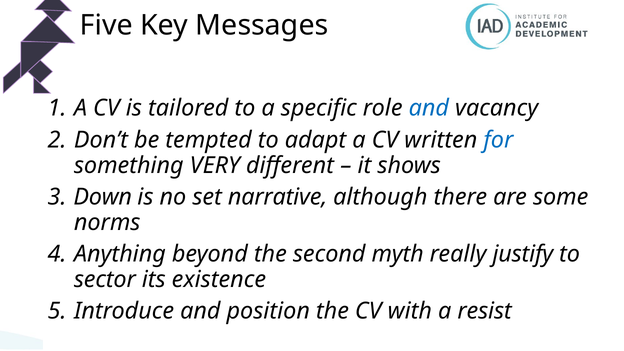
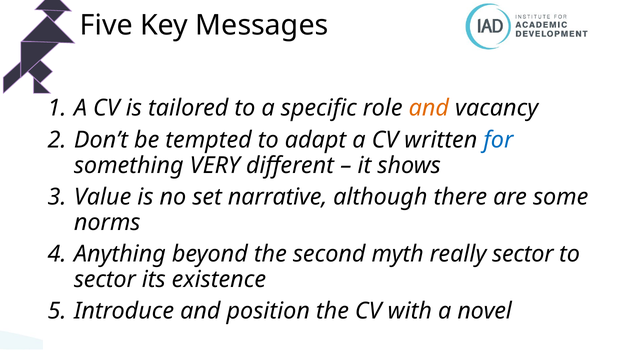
and at (429, 108) colour: blue -> orange
Down: Down -> Value
really justify: justify -> sector
resist: resist -> novel
